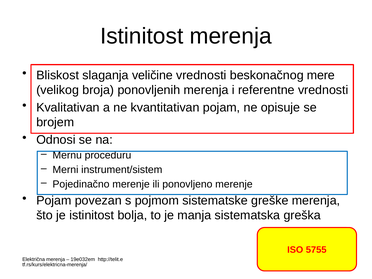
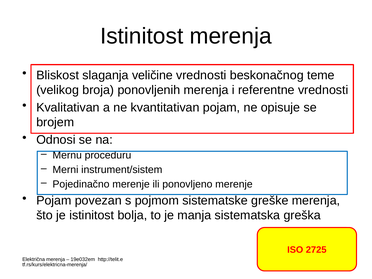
mere: mere -> teme
5755: 5755 -> 2725
